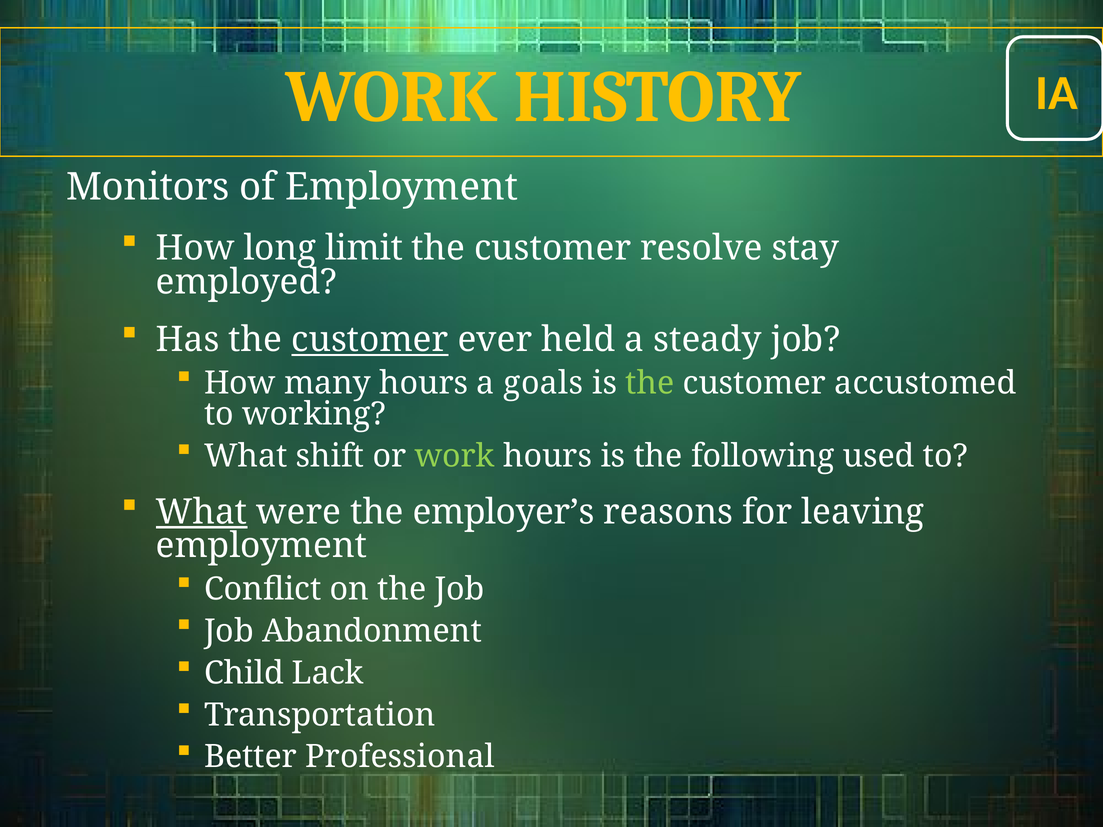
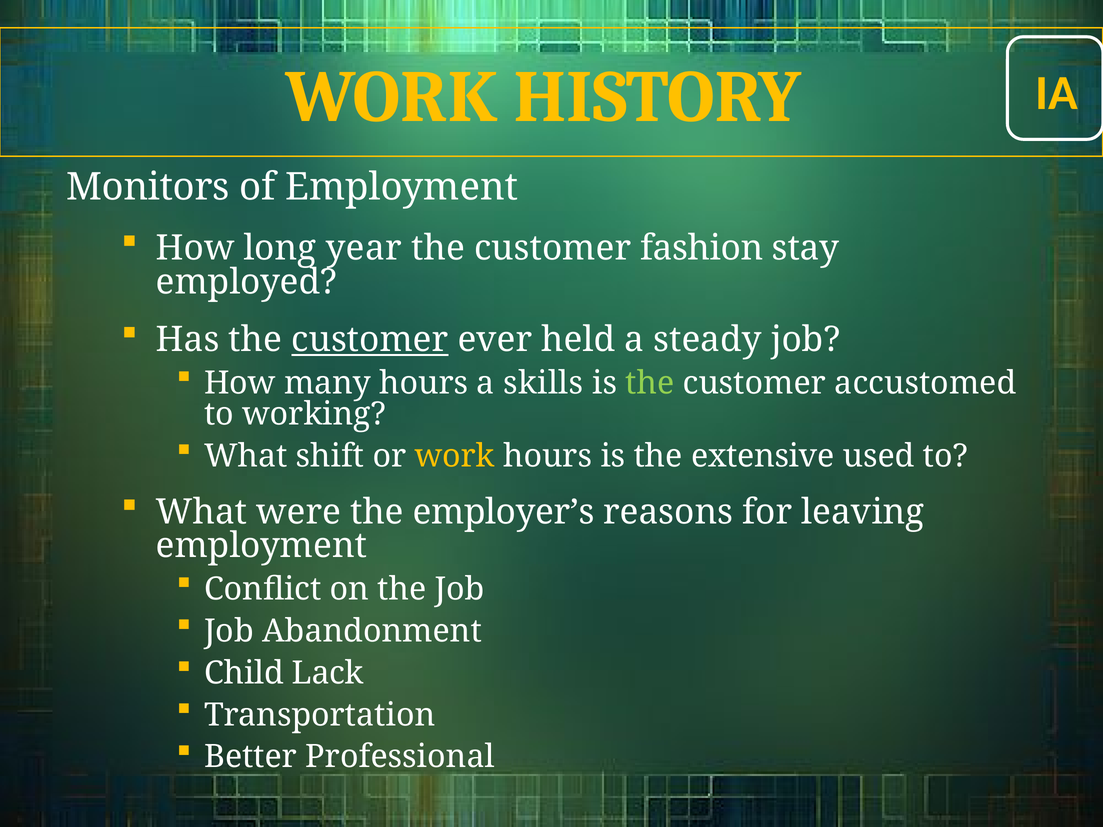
limit: limit -> year
resolve: resolve -> fashion
goals: goals -> skills
work at (455, 456) colour: light green -> yellow
following: following -> extensive
What at (202, 512) underline: present -> none
